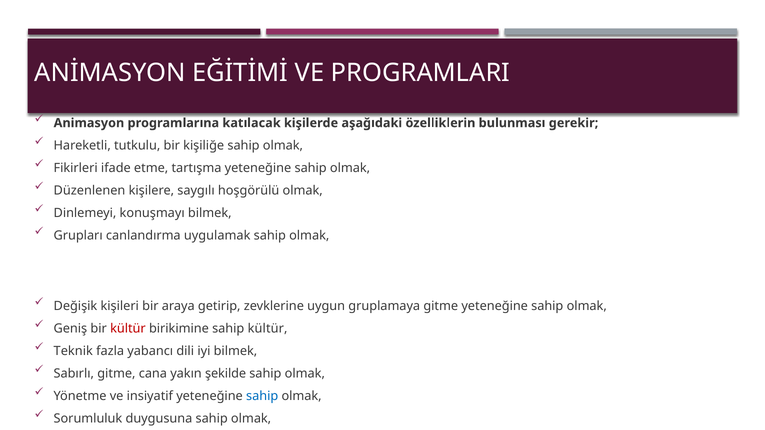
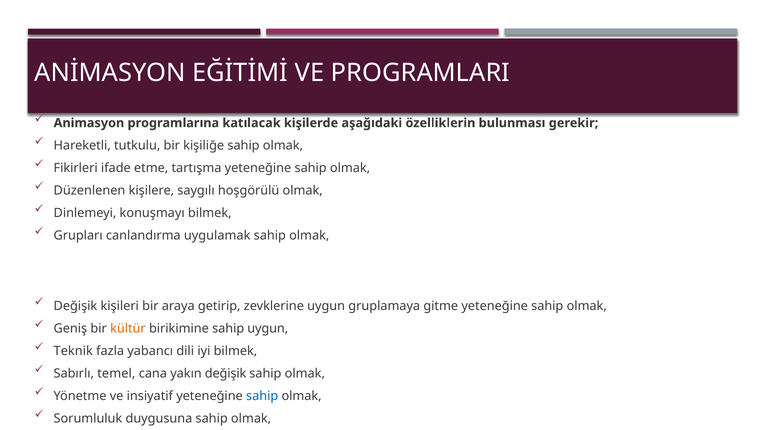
kültür at (128, 329) colour: red -> orange
sahip kültür: kültür -> uygun
Sabırlı gitme: gitme -> temel
yakın şekilde: şekilde -> değişik
